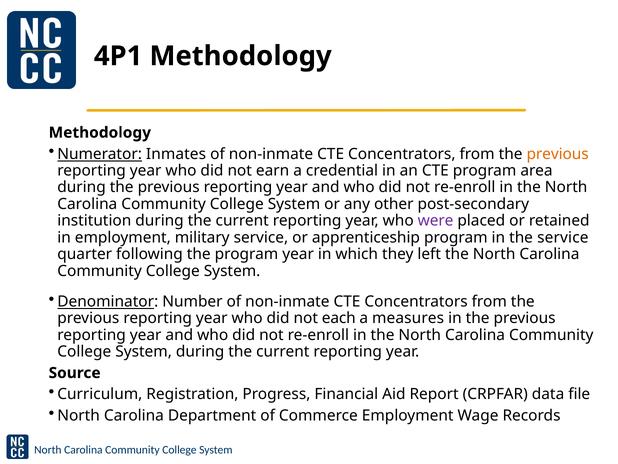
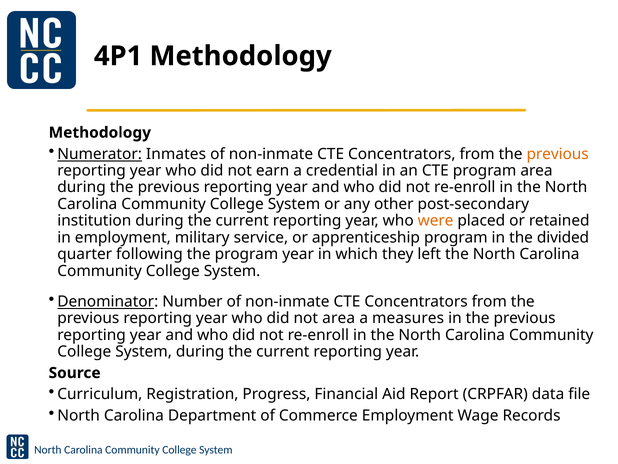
were colour: purple -> orange
the service: service -> divided
not each: each -> area
